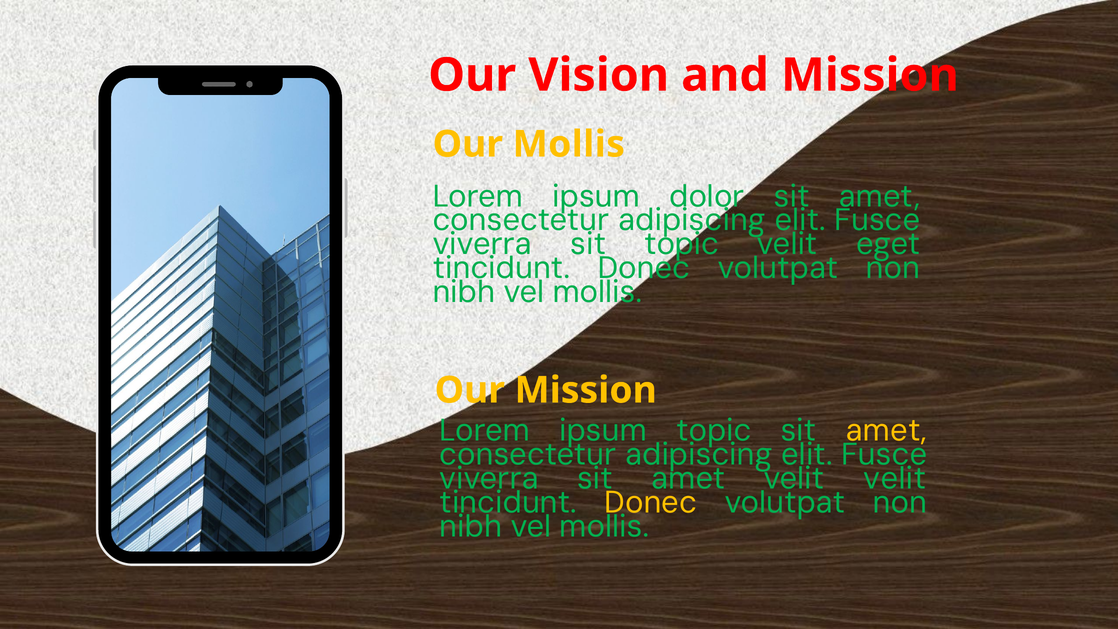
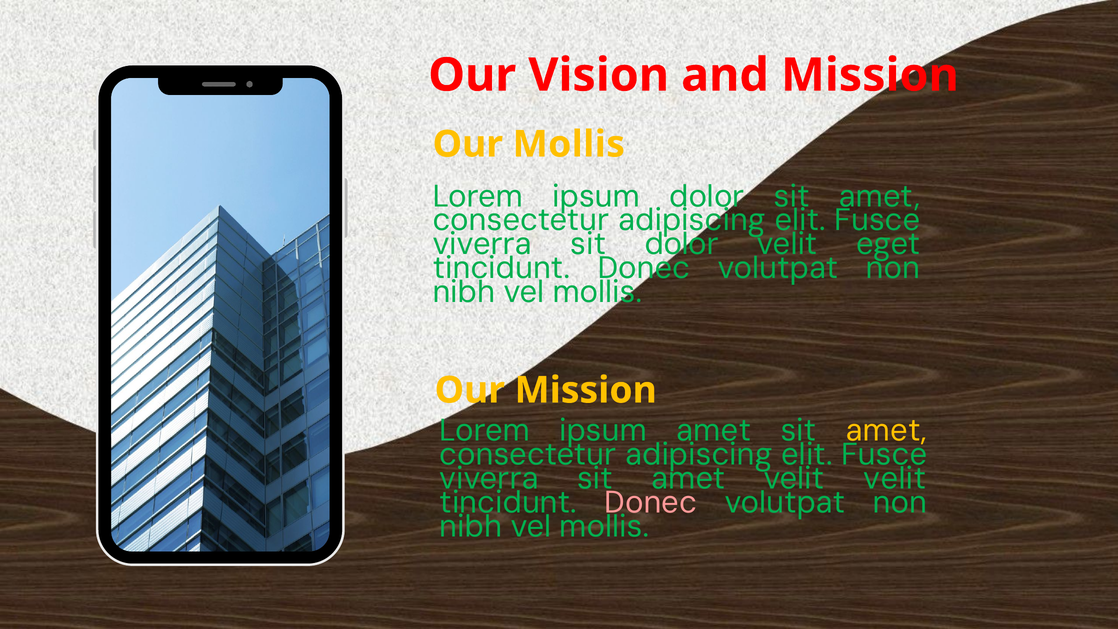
sit topic: topic -> dolor
ipsum topic: topic -> amet
Donec at (651, 502) colour: yellow -> pink
